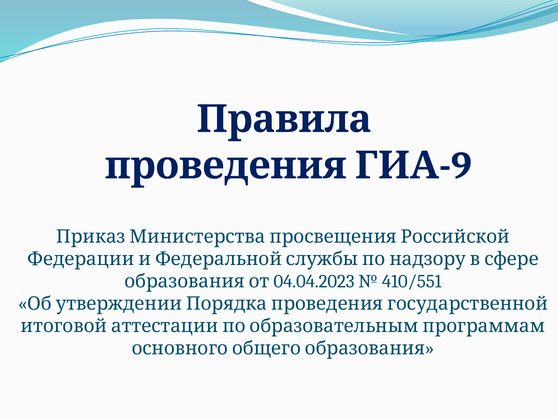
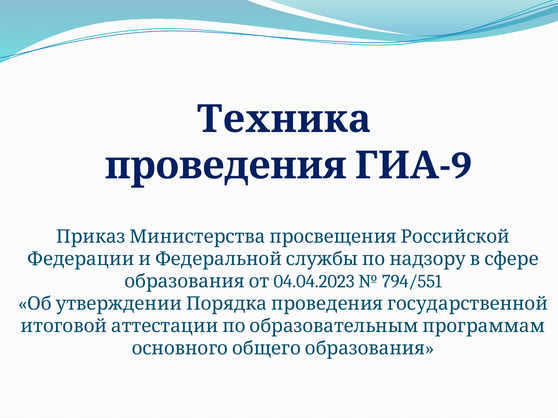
Правила: Правила -> Техника
410/551: 410/551 -> 794/551
